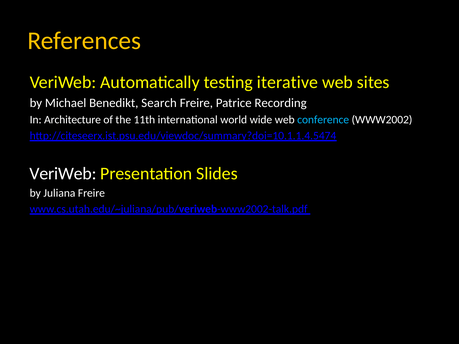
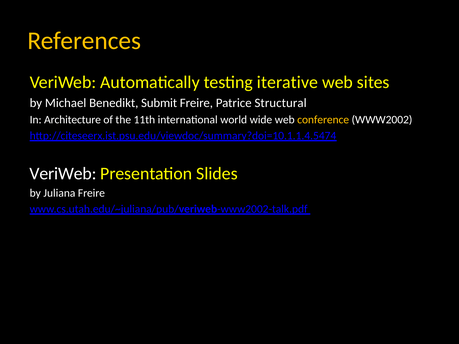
Search: Search -> Submit
Recording: Recording -> Structural
conference colour: light blue -> yellow
